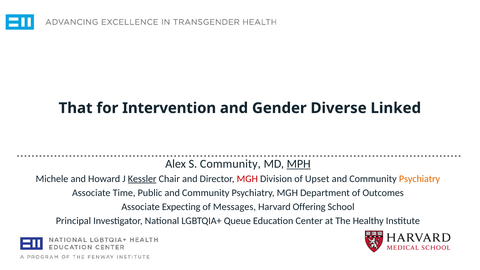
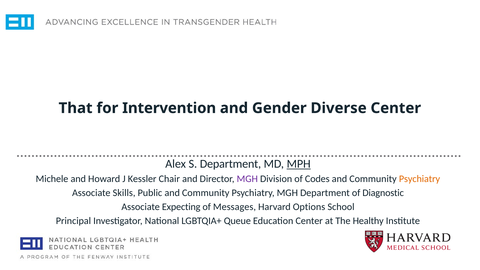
Diverse Linked: Linked -> Center
S Community: Community -> Department
Kessler underline: present -> none
MGH at (247, 179) colour: red -> purple
Upset: Upset -> Codes
Time: Time -> Skills
Outcomes: Outcomes -> Diagnostic
Offering: Offering -> Options
